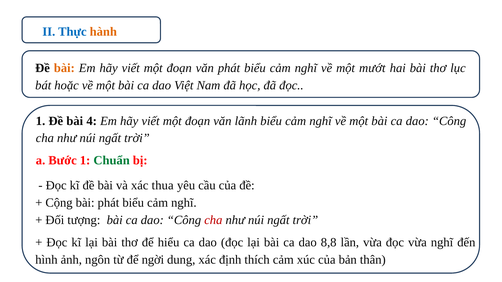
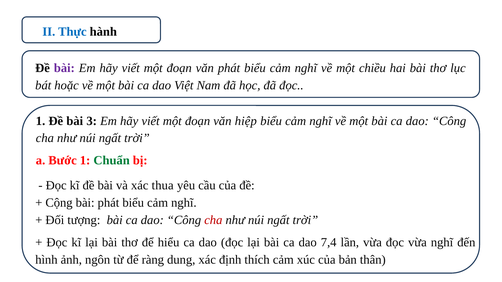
hành colour: orange -> black
bài at (64, 68) colour: orange -> purple
mướt: mướt -> chiều
4: 4 -> 3
lãnh: lãnh -> hiệp
8,8: 8,8 -> 7,4
ngời: ngời -> ràng
